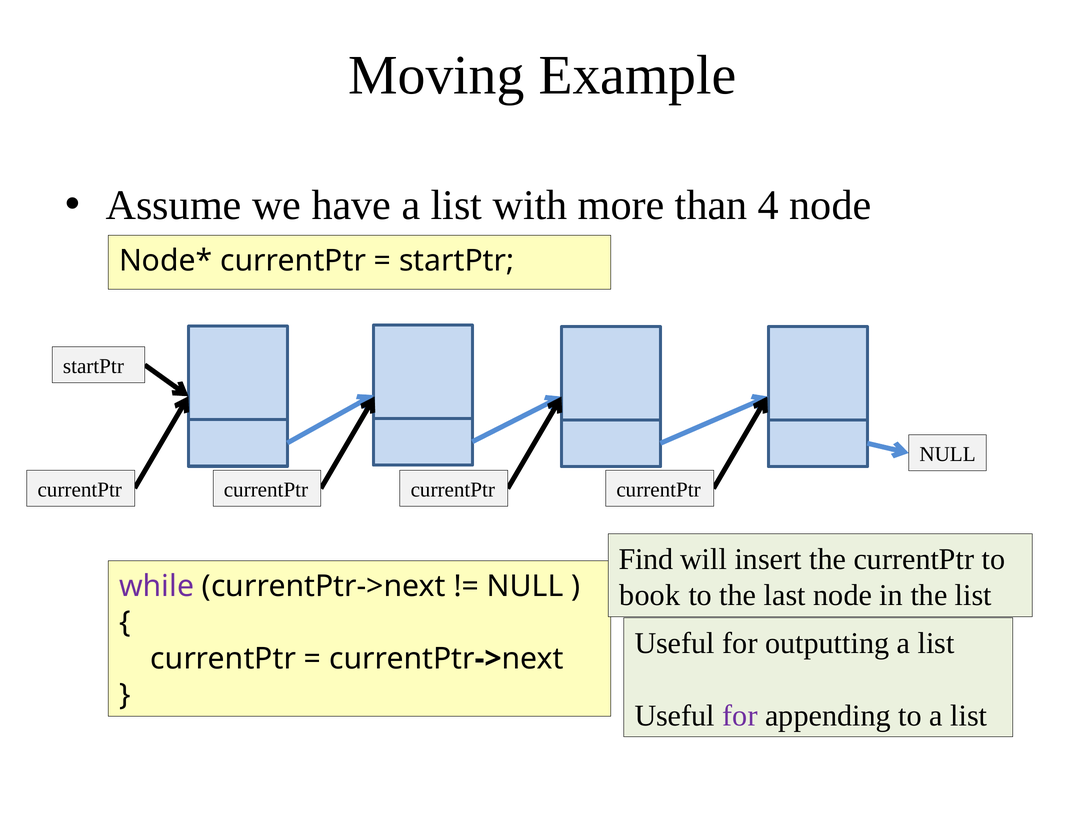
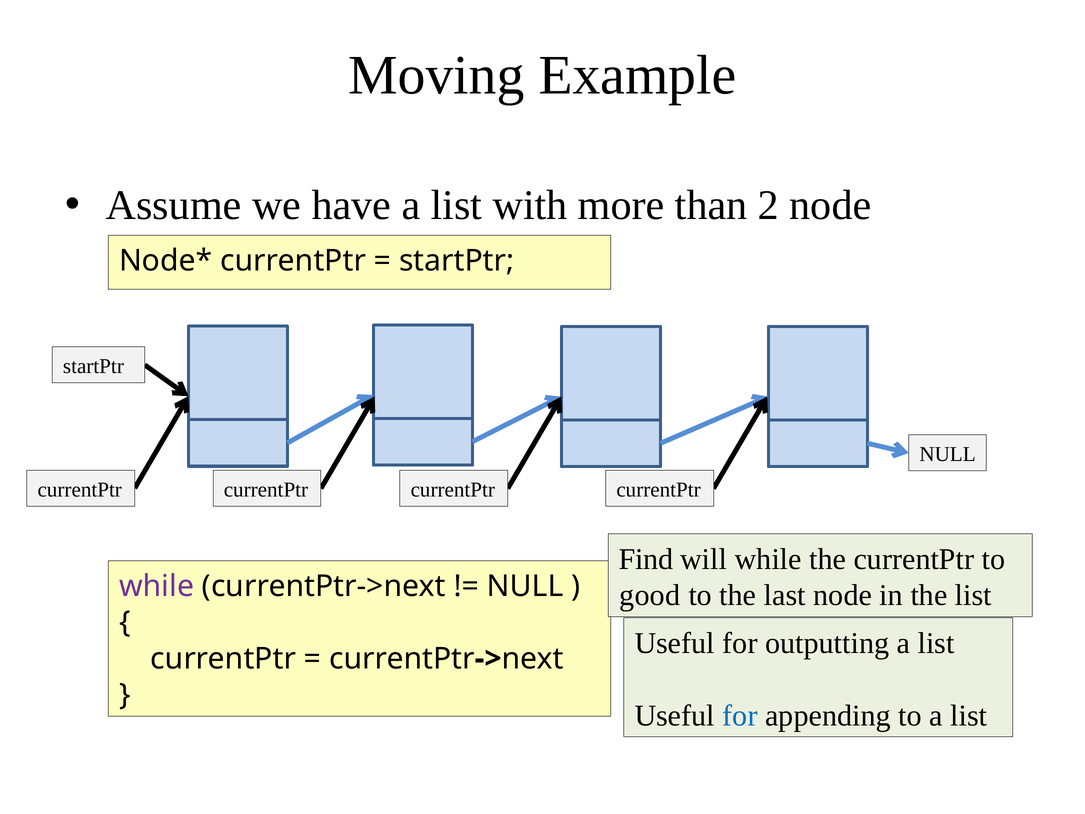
4: 4 -> 2
will insert: insert -> while
book: book -> good
for at (740, 715) colour: purple -> blue
